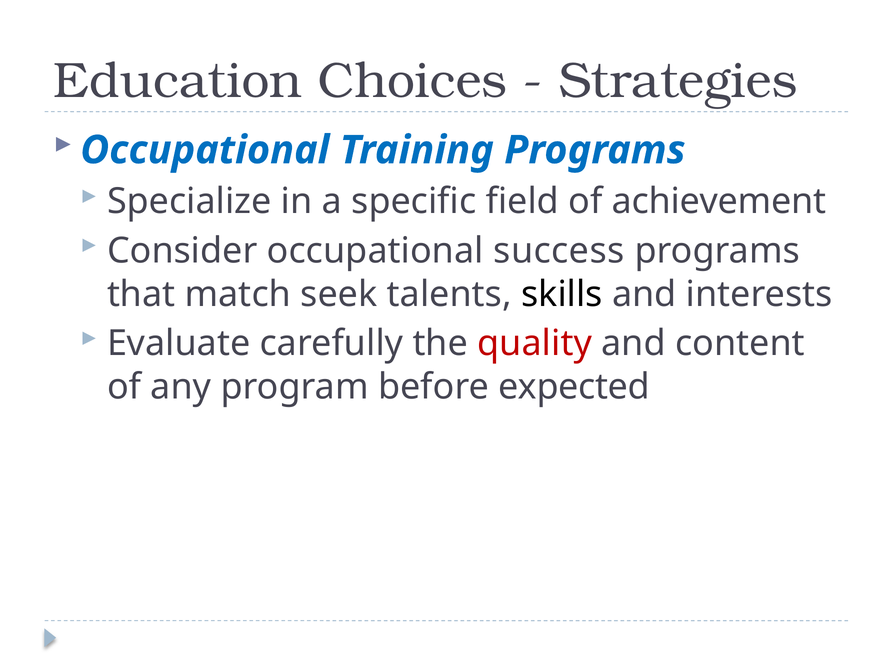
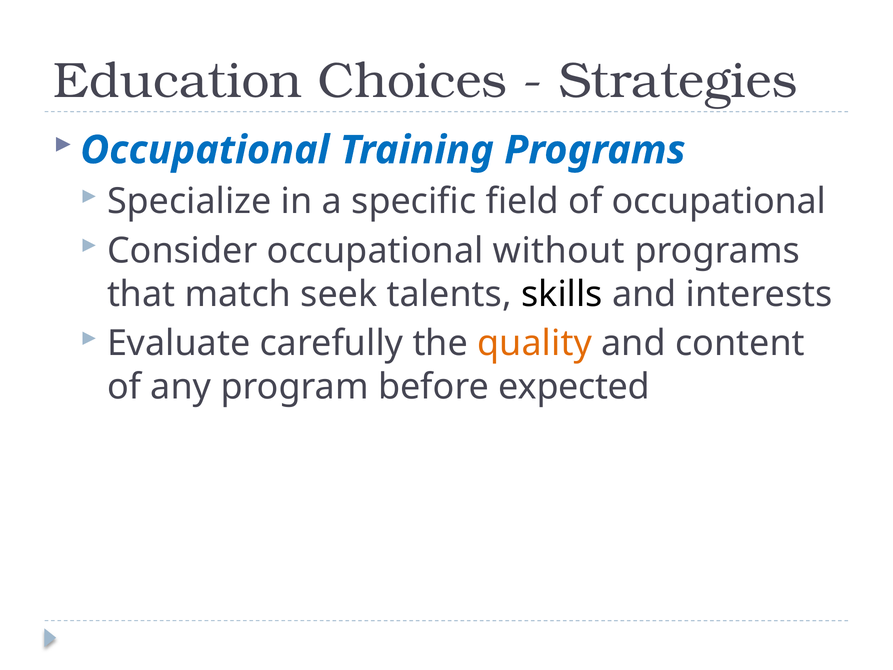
of achievement: achievement -> occupational
success: success -> without
quality colour: red -> orange
